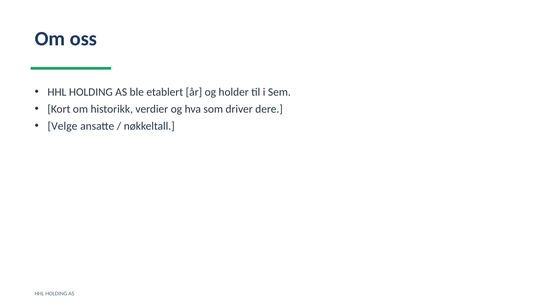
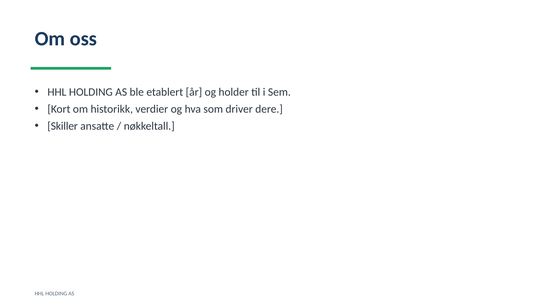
Velge: Velge -> Skiller
